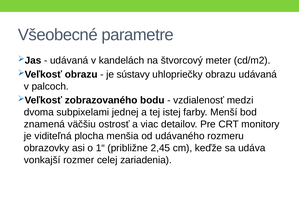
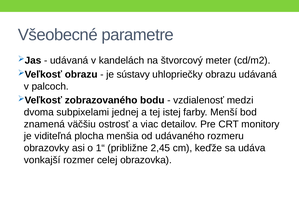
zariadenia: zariadenia -> obrazovka
